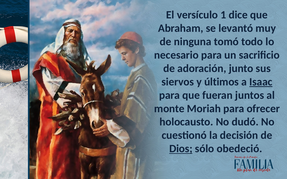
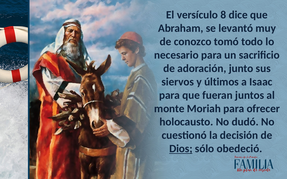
1: 1 -> 8
ninguna: ninguna -> conozco
Isaac underline: present -> none
